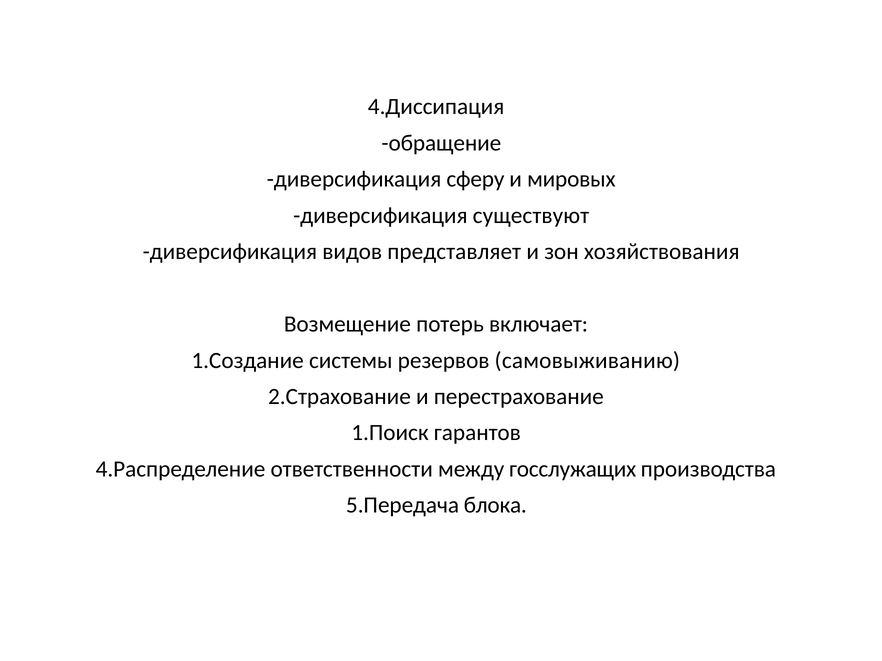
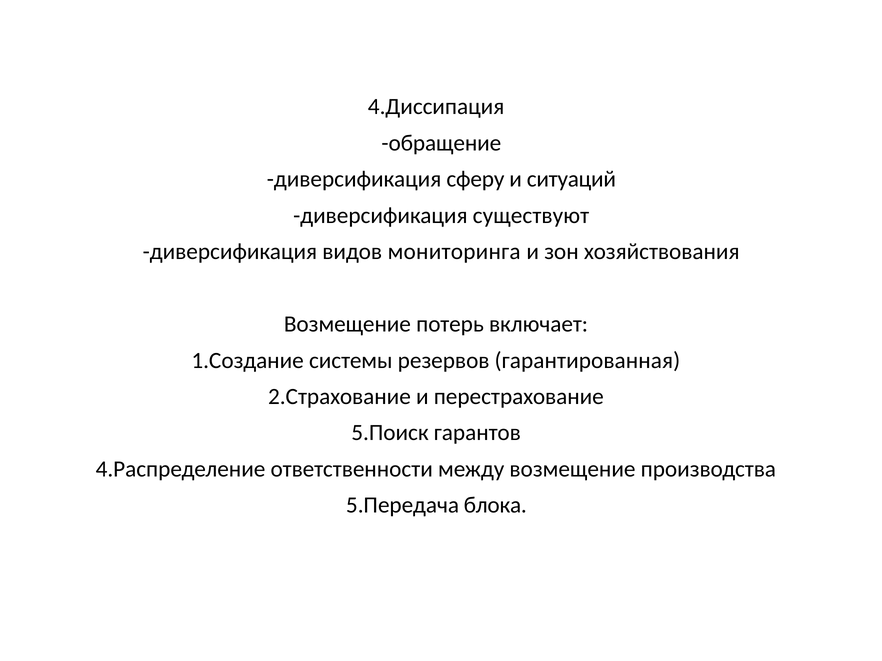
мировых: мировых -> ситуаций
представляет: представляет -> мониторинга
самовыживанию: самовыживанию -> гарантированная
1.Поиск: 1.Поиск -> 5.Поиск
между госслужащих: госслужащих -> возмещение
